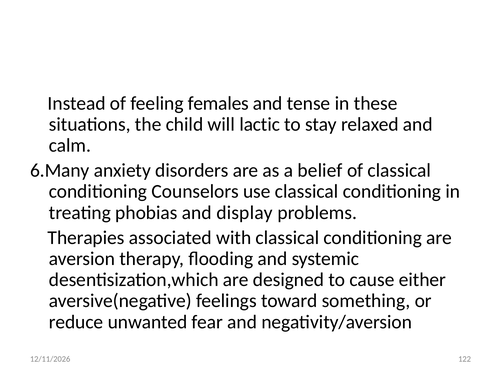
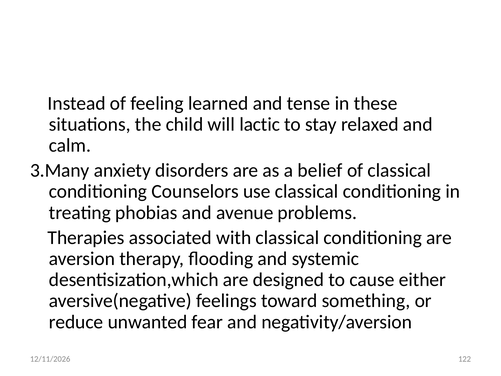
females: females -> learned
6.Many: 6.Many -> 3.Many
display: display -> avenue
